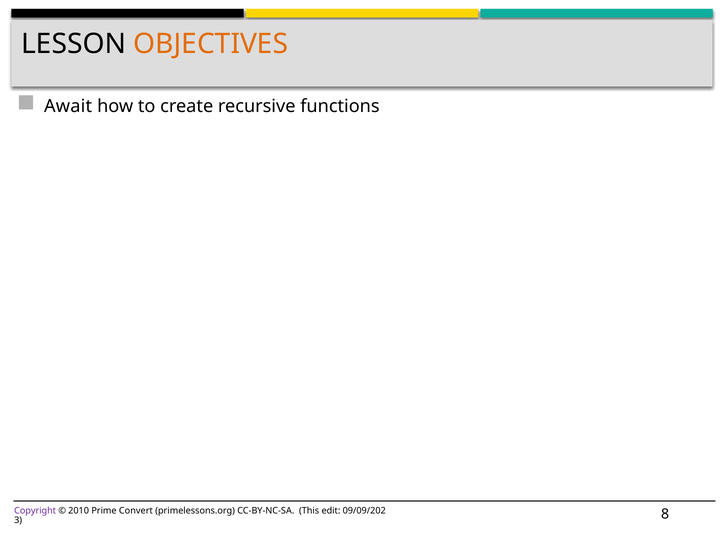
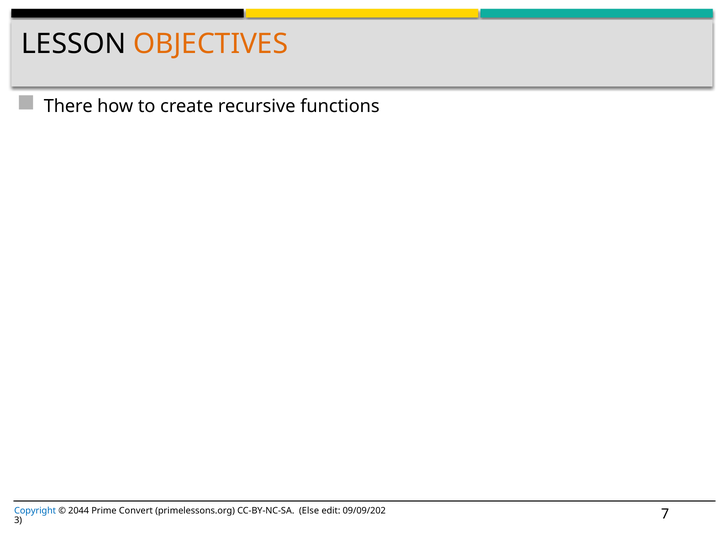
Await: Await -> There
Copyright colour: purple -> blue
2010: 2010 -> 2044
This: This -> Else
8: 8 -> 7
